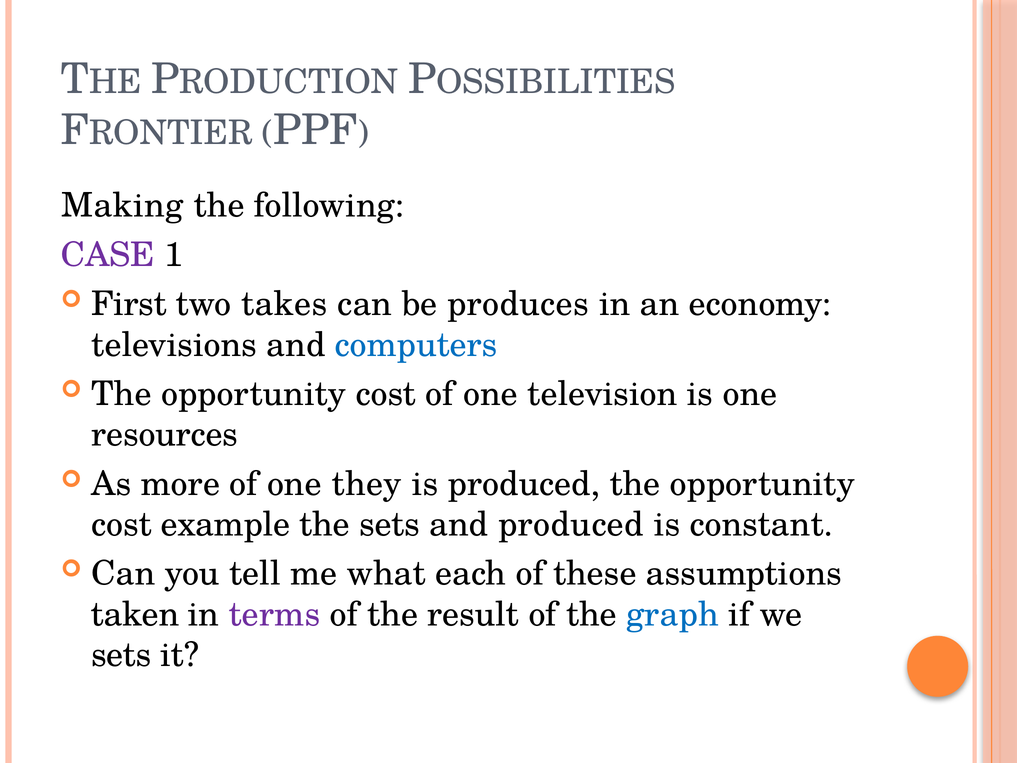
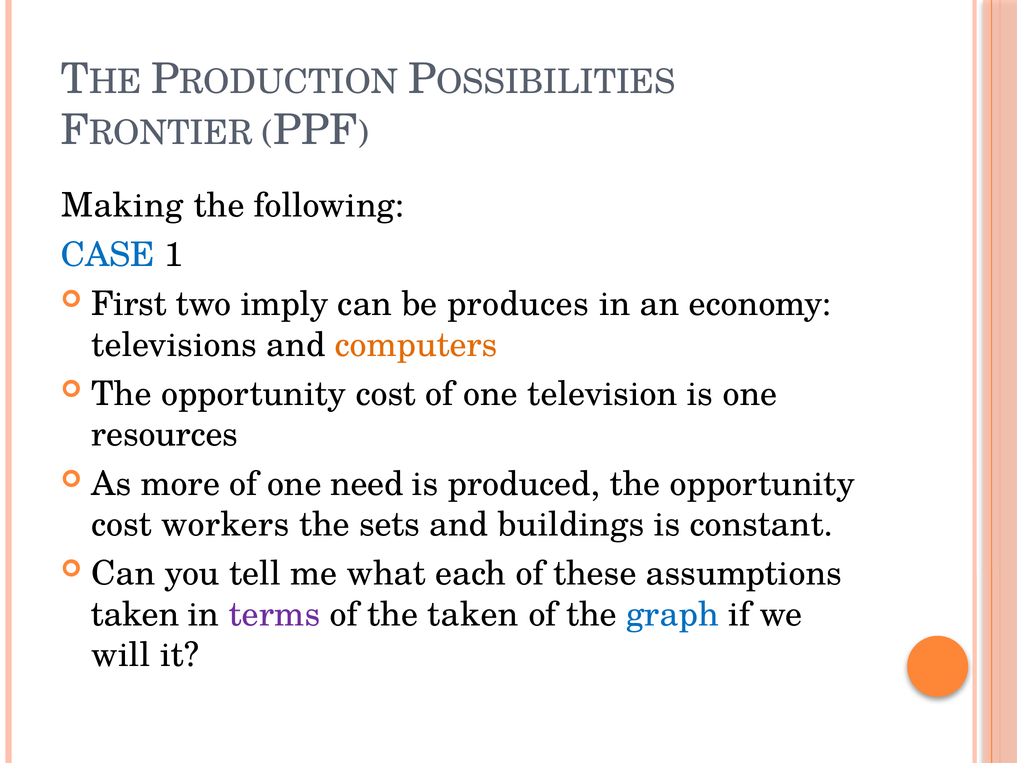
CASE colour: purple -> blue
takes: takes -> imply
computers colour: blue -> orange
they: they -> need
example: example -> workers
and produced: produced -> buildings
the result: result -> taken
sets at (121, 655): sets -> will
